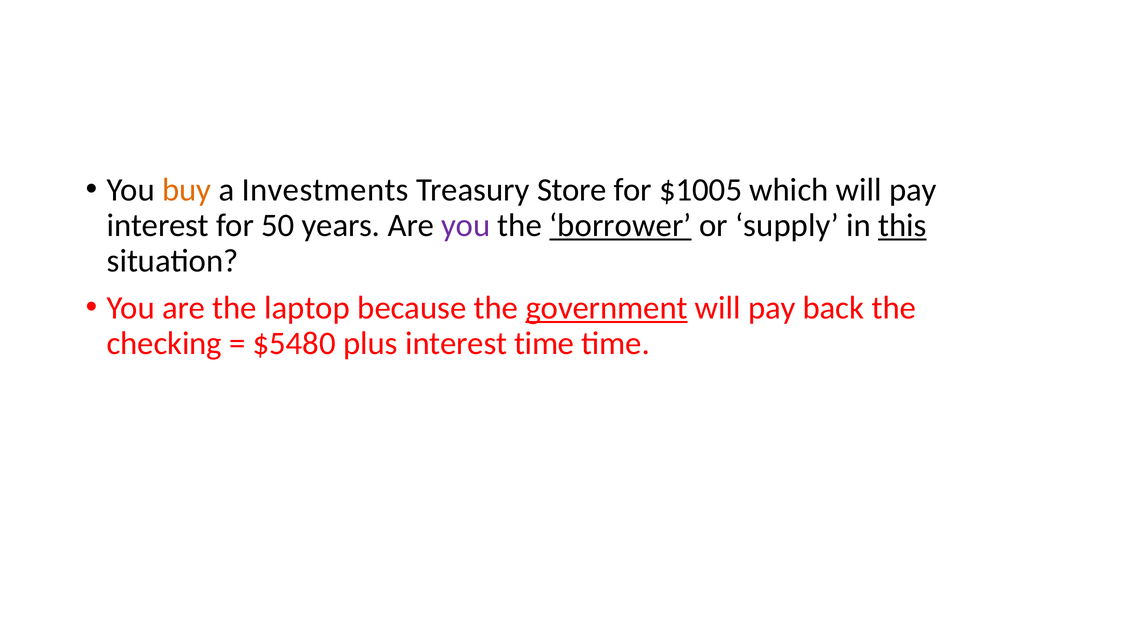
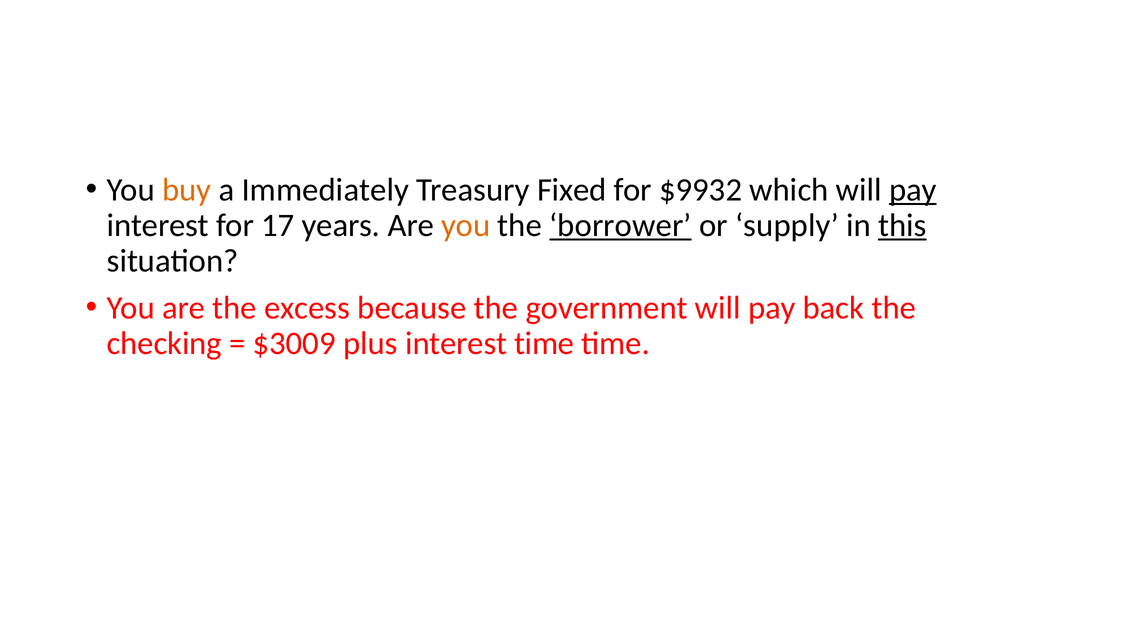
Investments: Investments -> Immediately
Store: Store -> Fixed
$1005: $1005 -> $9932
pay at (913, 190) underline: none -> present
50: 50 -> 17
you at (466, 225) colour: purple -> orange
laptop: laptop -> excess
government underline: present -> none
$5480: $5480 -> $3009
